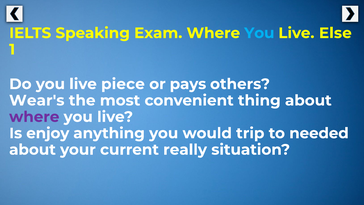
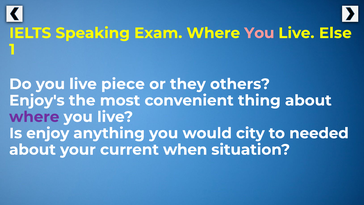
You at (259, 33) colour: light blue -> pink
pays: pays -> they
Wear's: Wear's -> Enjoy's
trip: trip -> city
really: really -> when
